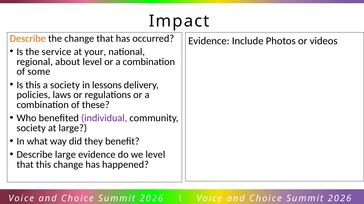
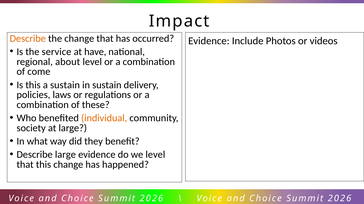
your: your -> have
some: some -> come
a society: society -> sustain
in lessons: lessons -> sustain
individual colour: purple -> orange
